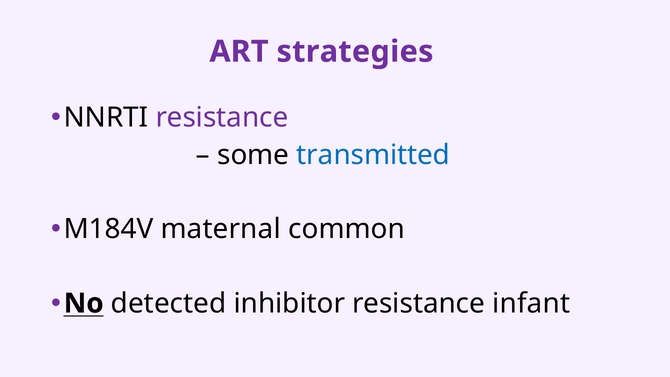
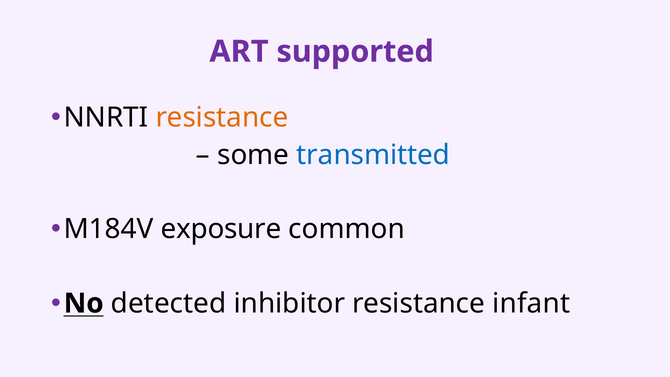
strategies: strategies -> supported
resistance at (222, 118) colour: purple -> orange
maternal: maternal -> exposure
